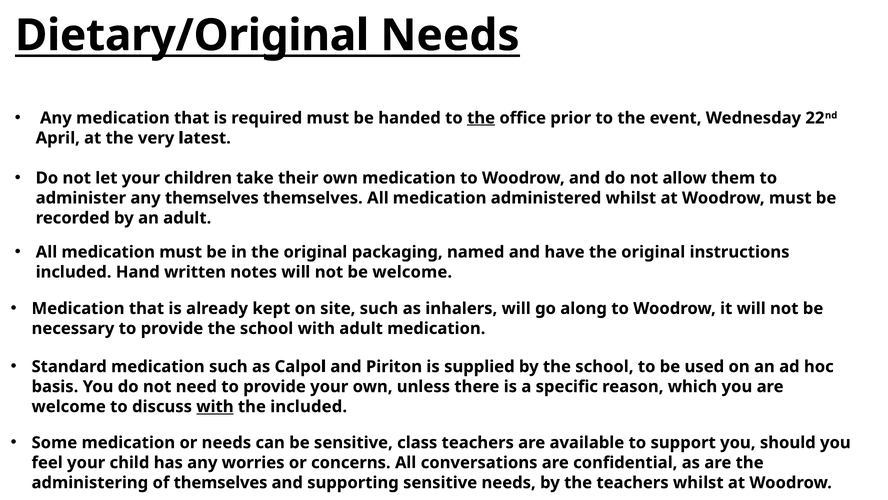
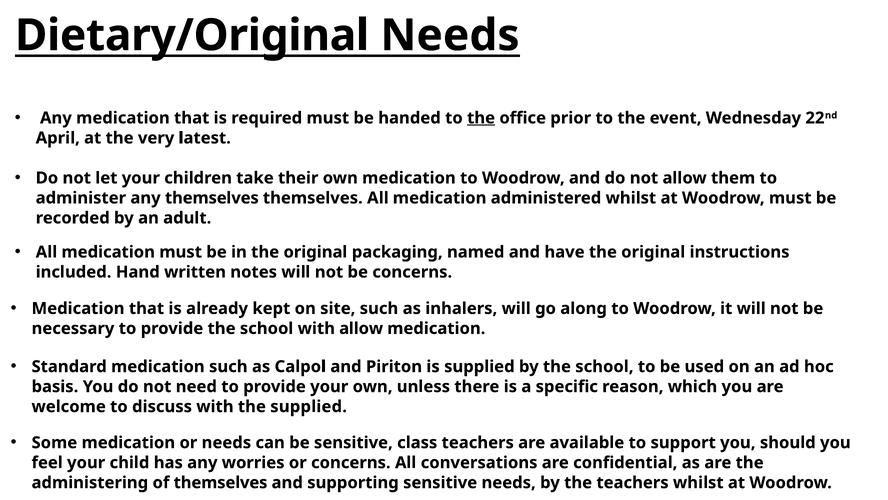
be welcome: welcome -> concerns
with adult: adult -> allow
with at (215, 406) underline: present -> none
the included: included -> supplied
